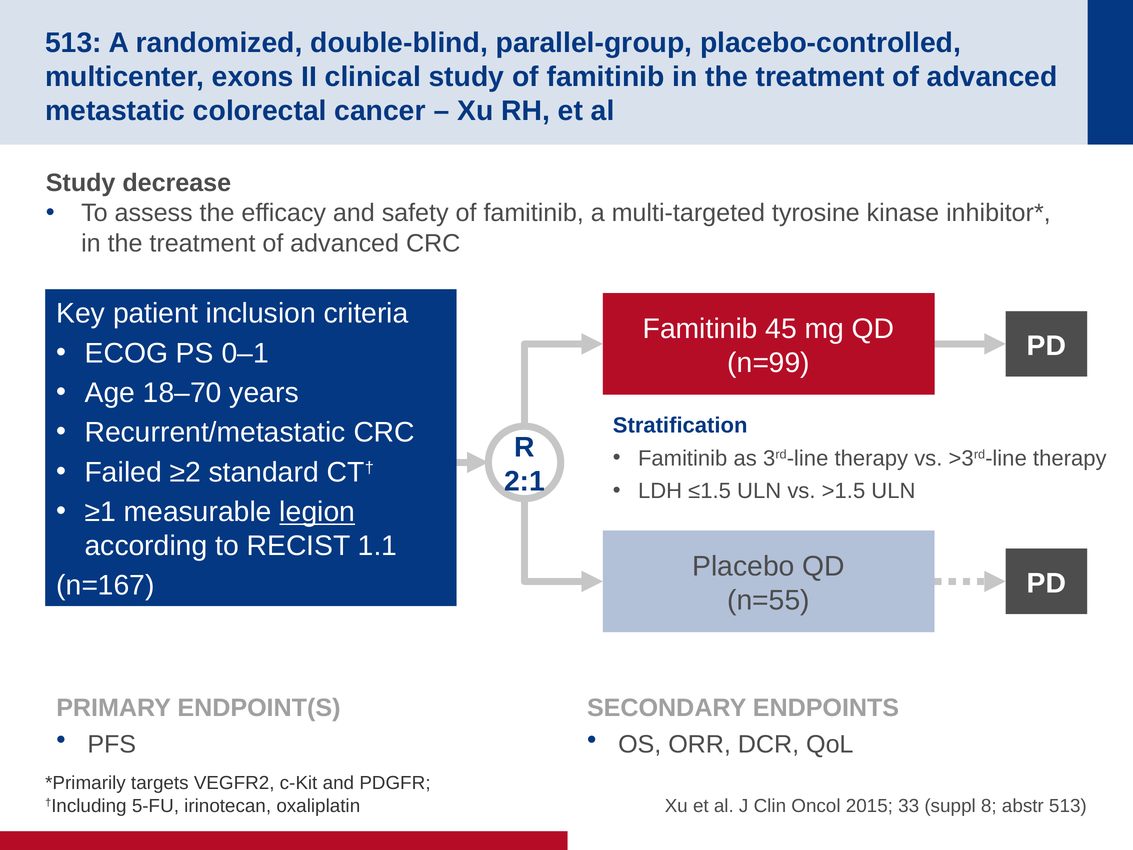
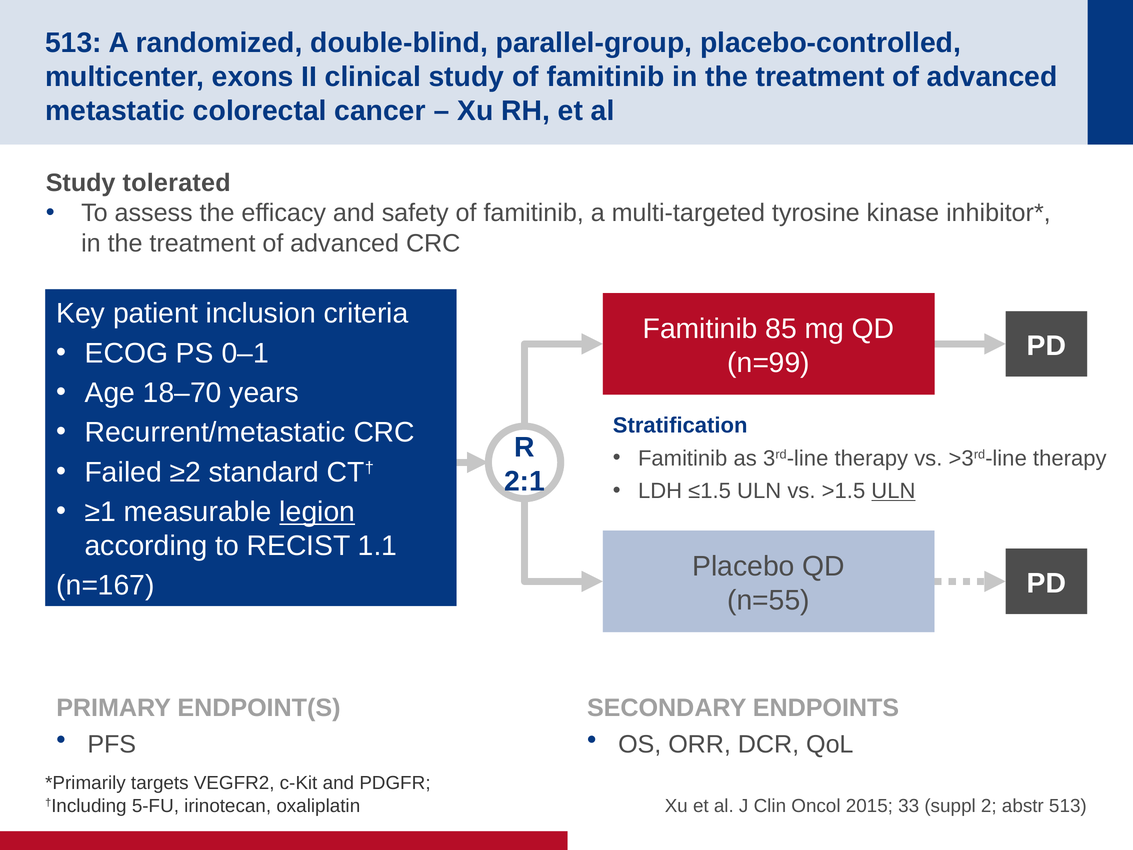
decrease: decrease -> tolerated
45: 45 -> 85
ULN at (893, 491) underline: none -> present
8: 8 -> 2
